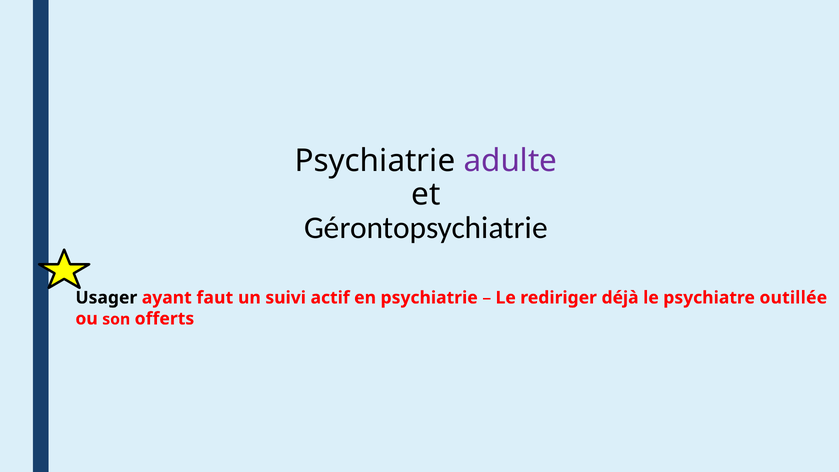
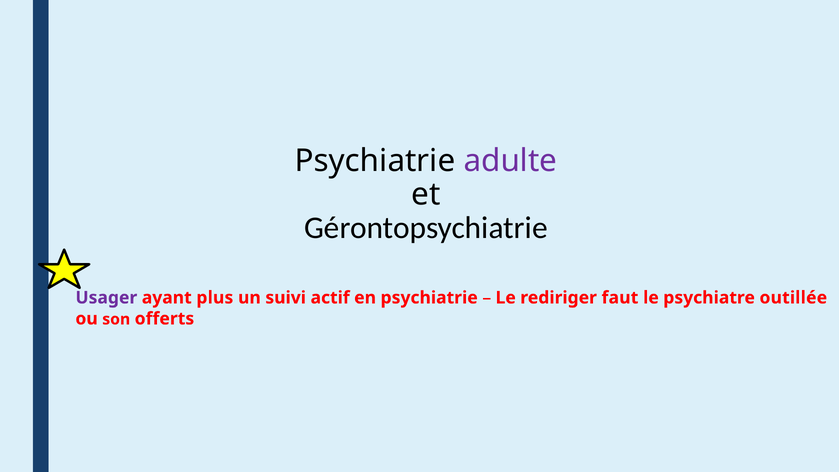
Usager colour: black -> purple
faut: faut -> plus
déjà: déjà -> faut
